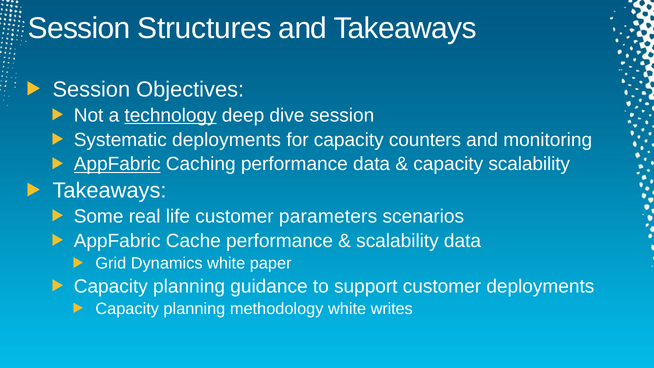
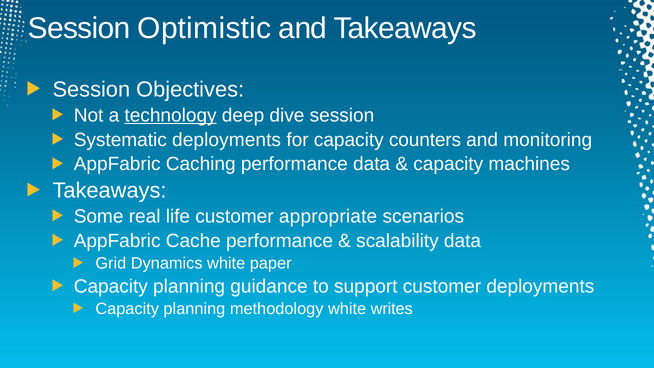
Structures: Structures -> Optimistic
AppFabric at (117, 164) underline: present -> none
capacity scalability: scalability -> machines
parameters: parameters -> appropriate
